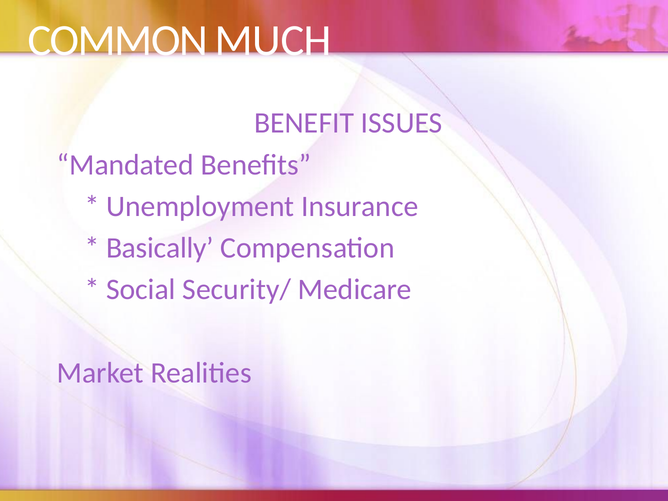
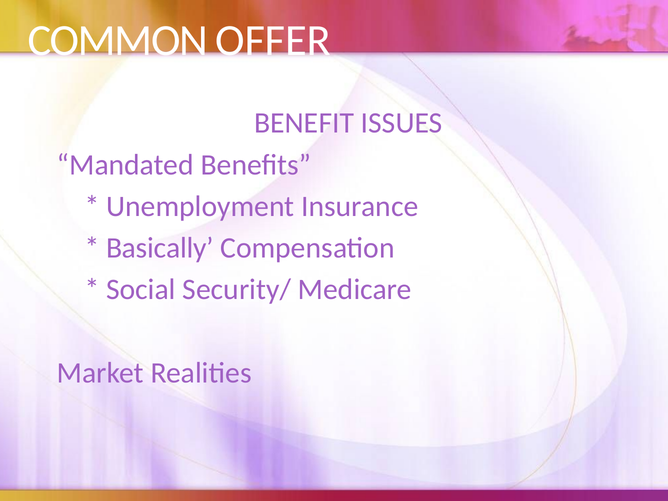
MUCH: MUCH -> OFFER
